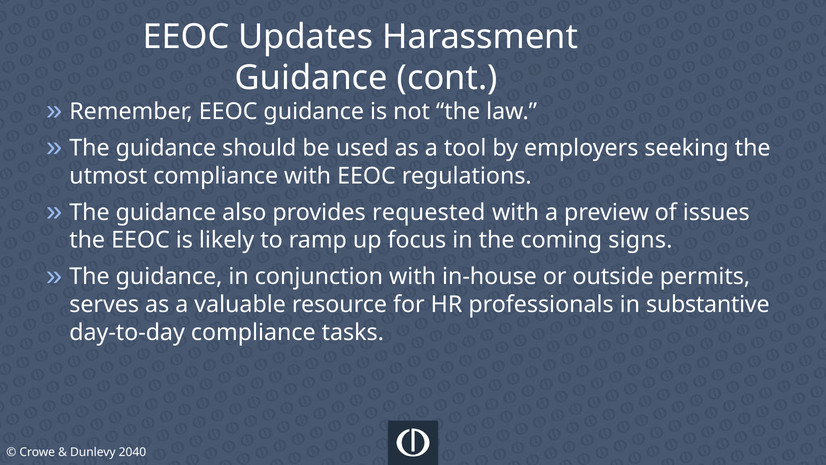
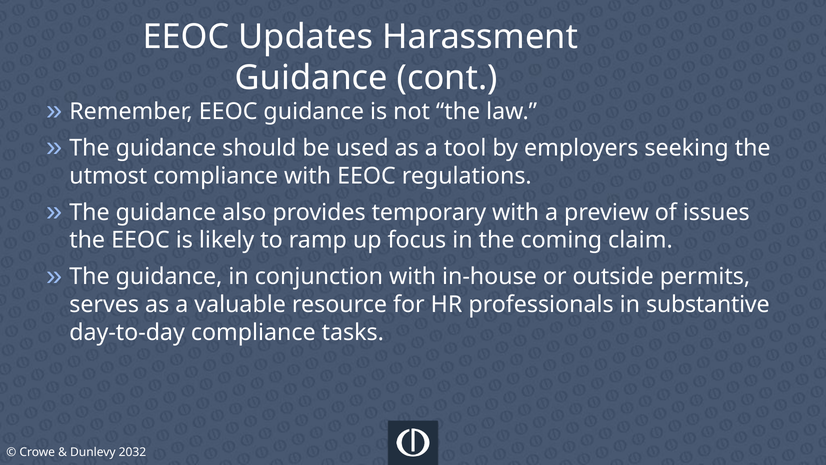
requested: requested -> temporary
signs: signs -> claim
2040: 2040 -> 2032
